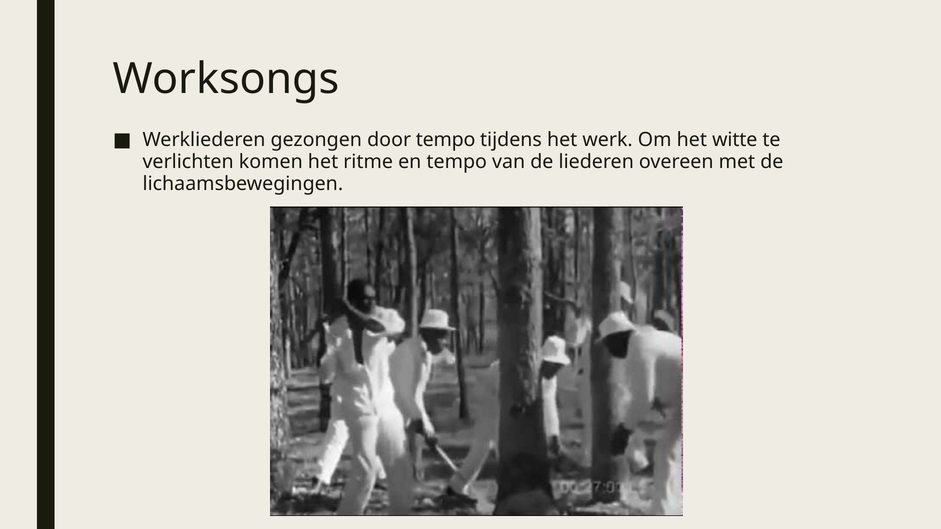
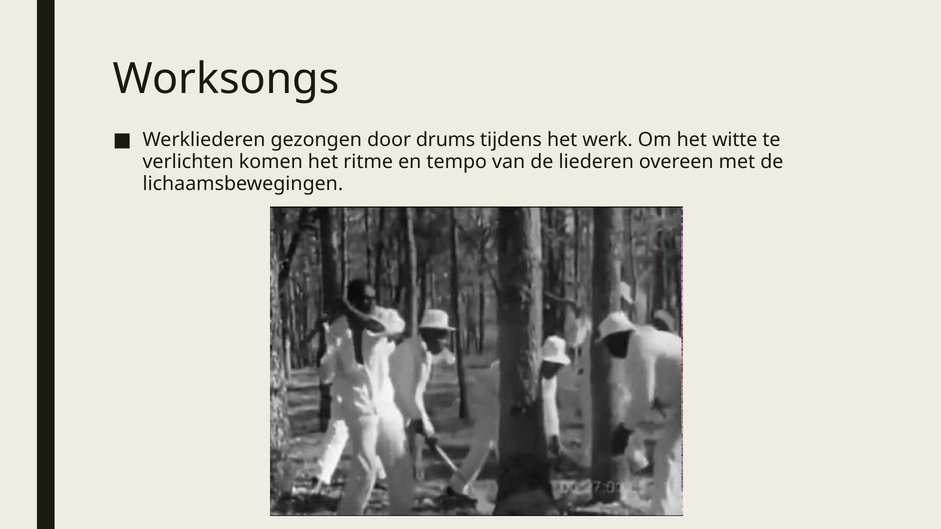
door tempo: tempo -> drums
